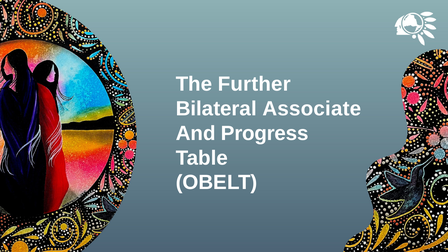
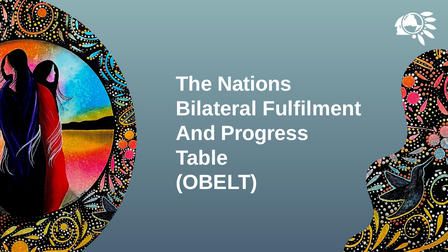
Further: Further -> Nations
Associate: Associate -> Fulfilment
